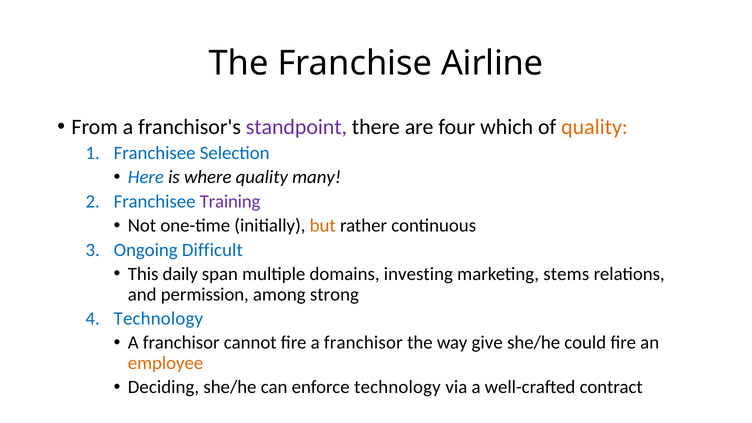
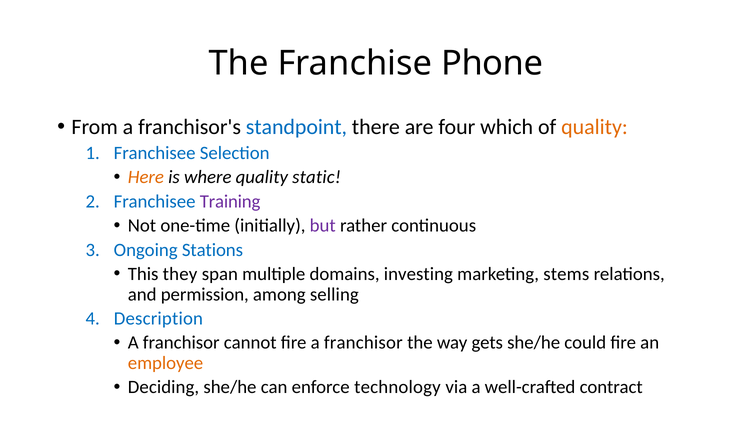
Airline: Airline -> Phone
standpoint colour: purple -> blue
Here colour: blue -> orange
many: many -> static
but colour: orange -> purple
Difficult: Difficult -> Stations
daily: daily -> they
strong: strong -> selling
Technology at (158, 319): Technology -> Description
give: give -> gets
